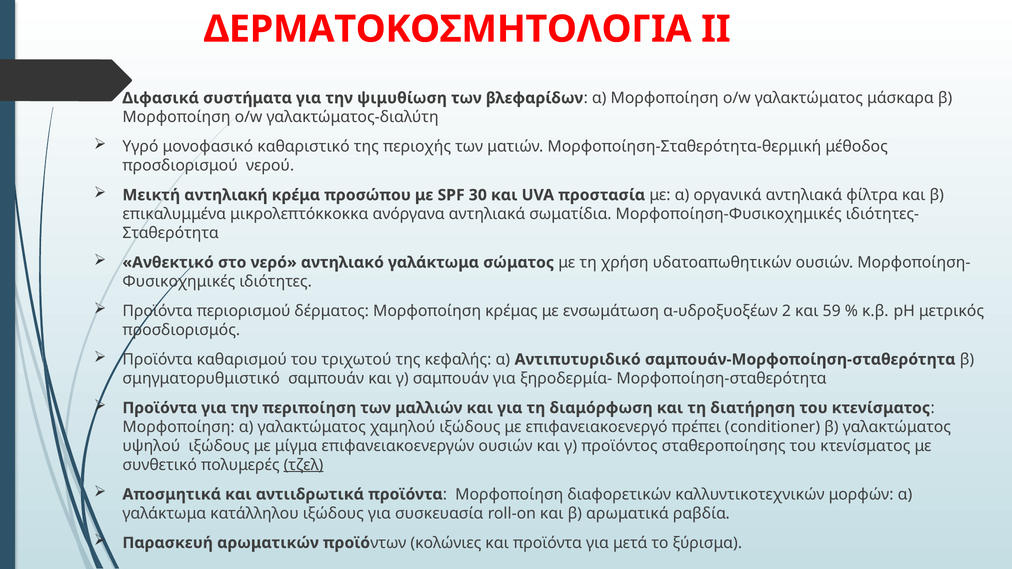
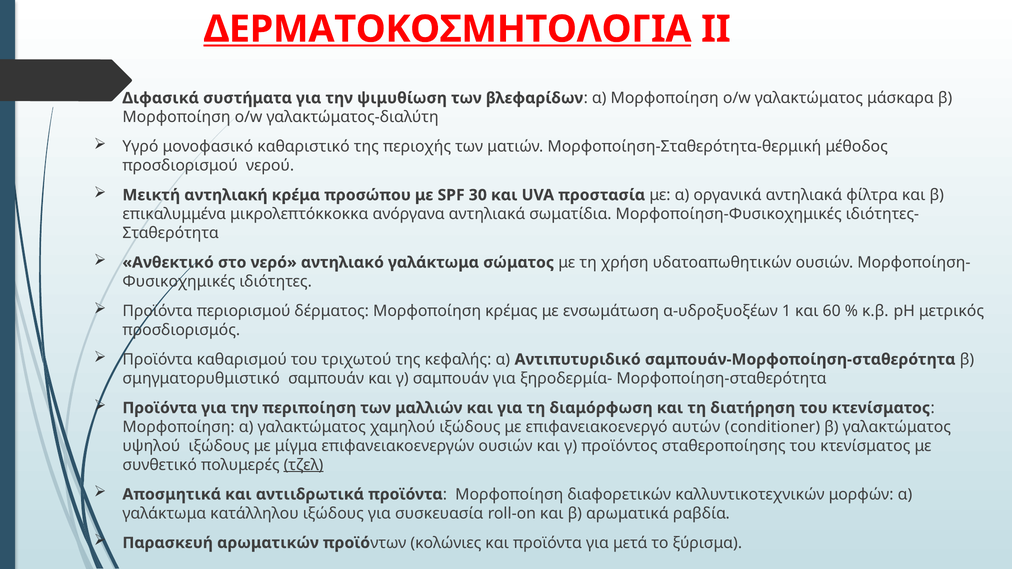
ΔΕΡΜΑΤΟΚΟΣΜΗΤΟΛΟΓΙΑ underline: none -> present
2: 2 -> 1
59: 59 -> 60
πρέπει: πρέπει -> αυτών
